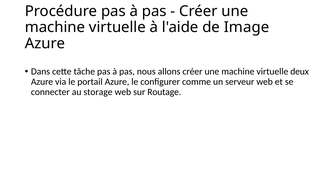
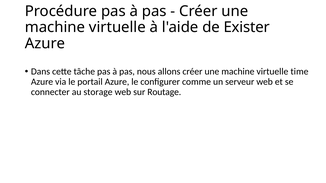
Image: Image -> Exister
deux: deux -> time
